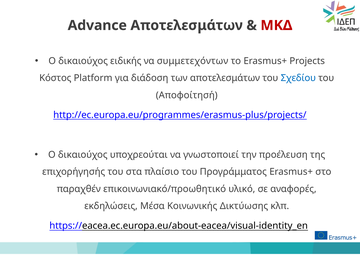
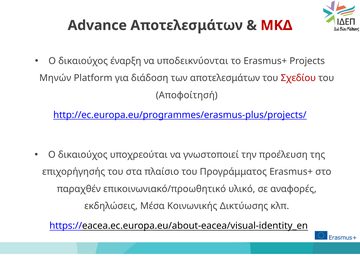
ειδικής: ειδικής -> έναρξη
συμμετεχόντων: συμμετεχόντων -> υποδεικνύονται
Κόστος: Κόστος -> Μηνών
Σχεδίου colour: blue -> red
